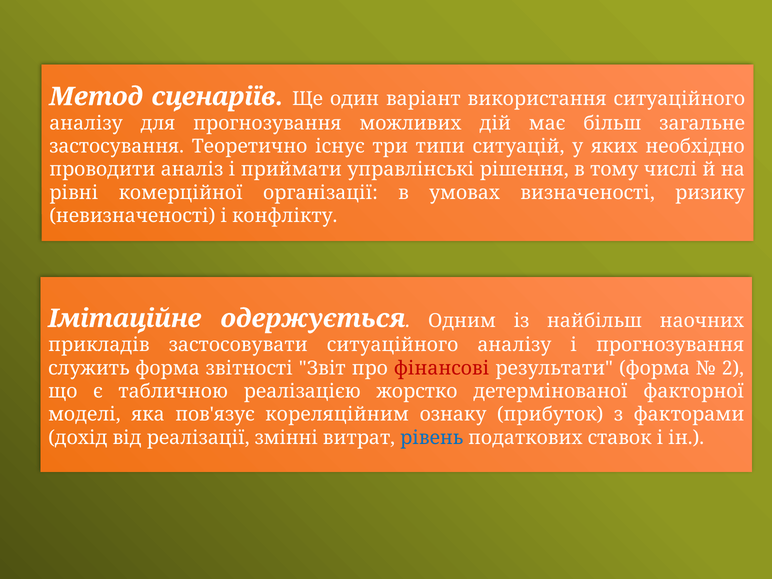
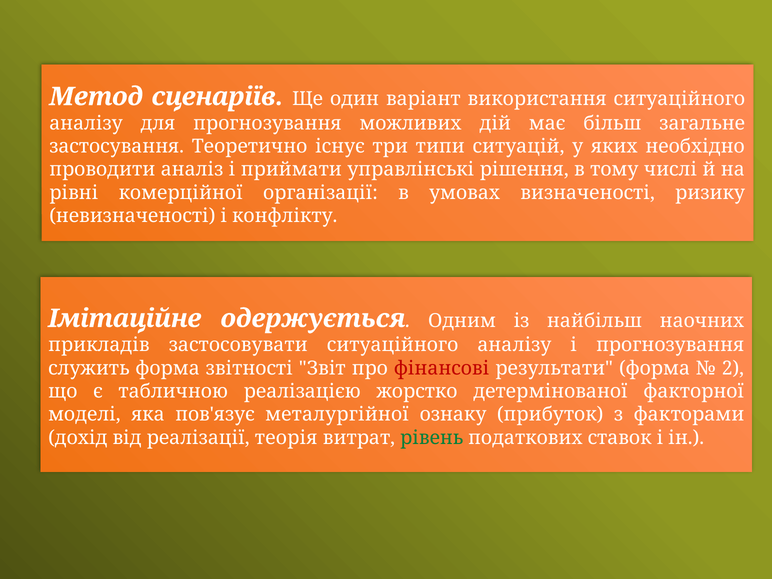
кореляційним: кореляційним -> металургійної
змінні: змінні -> теорія
рівень colour: blue -> green
